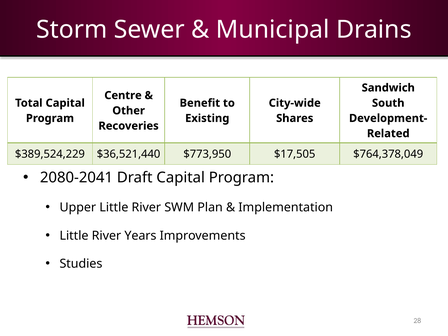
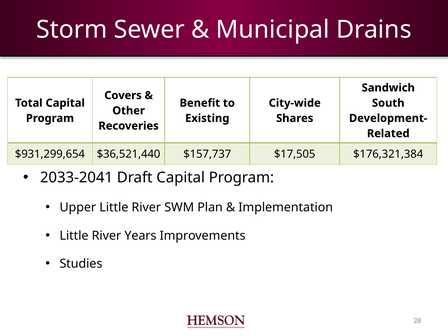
Centre: Centre -> Covers
$389,524,229: $389,524,229 -> $931,299,654
$773,950: $773,950 -> $157,737
$764,378,049: $764,378,049 -> $176,321,384
2080-2041: 2080-2041 -> 2033-2041
